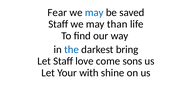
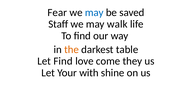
than: than -> walk
the colour: blue -> orange
bring: bring -> table
Let Staff: Staff -> Find
sons: sons -> they
